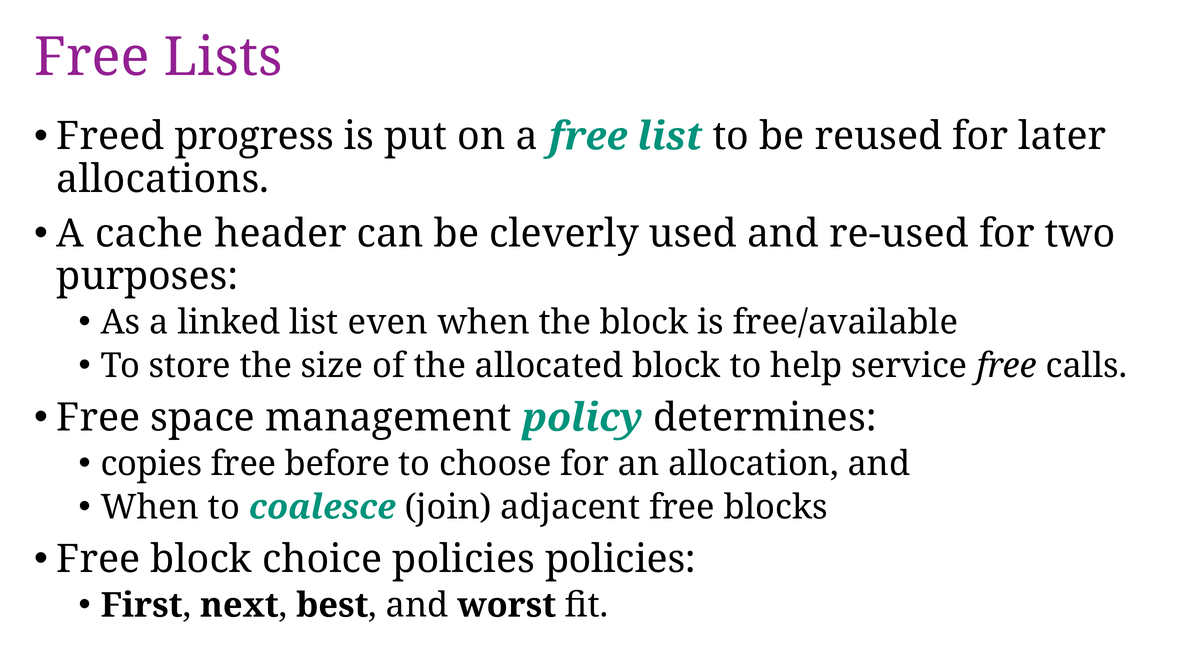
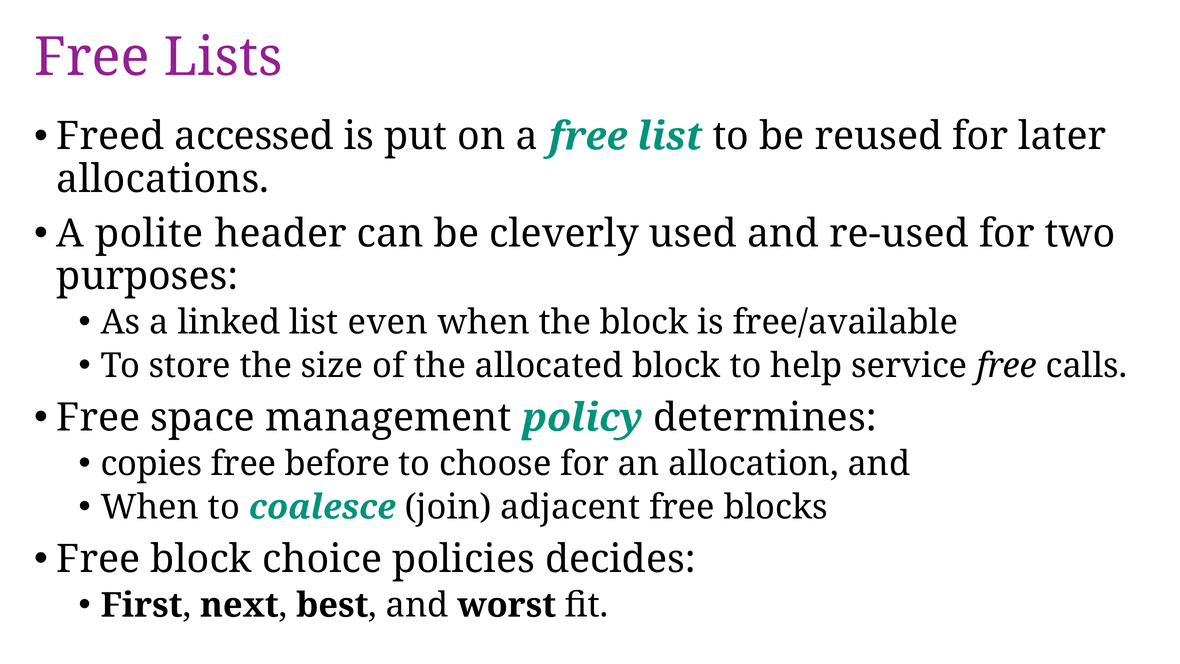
progress: progress -> accessed
cache: cache -> polite
policies policies: policies -> decides
